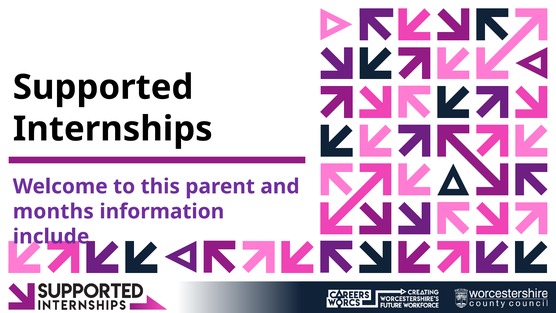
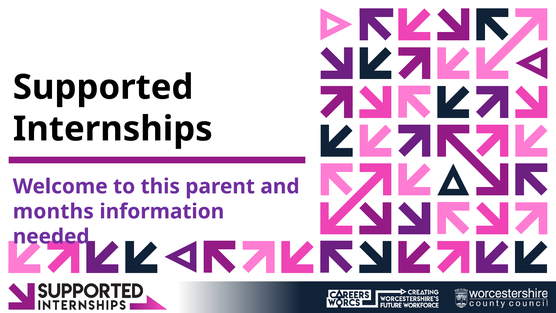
include: include -> needed
